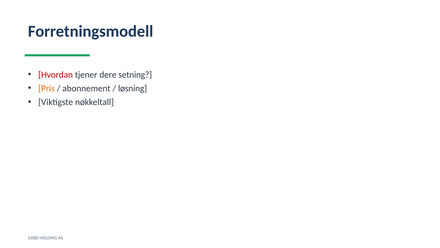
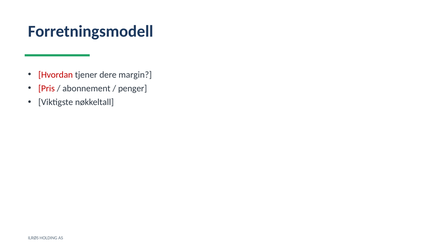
setning: setning -> margin
Pris colour: orange -> red
løsning: løsning -> penger
